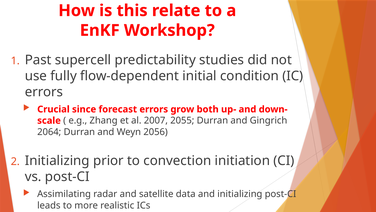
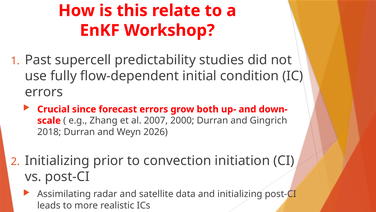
2055: 2055 -> 2000
2064: 2064 -> 2018
2056: 2056 -> 2026
